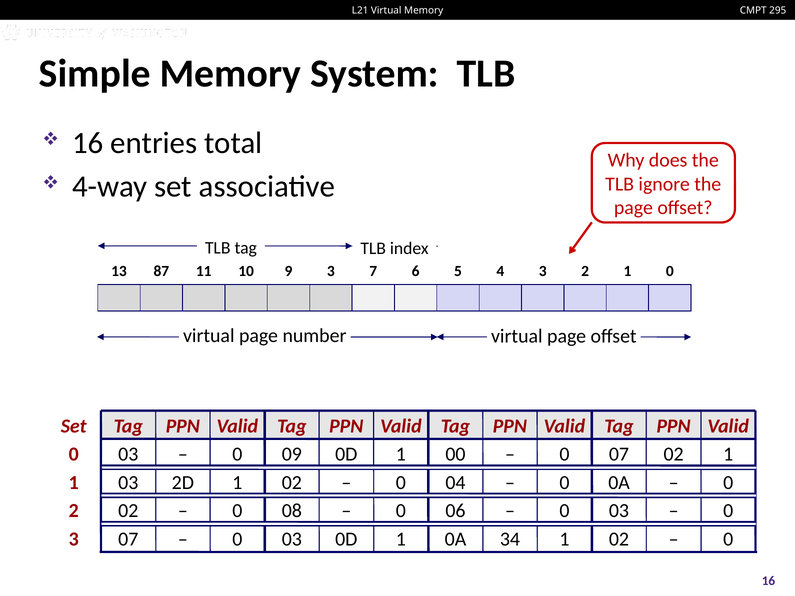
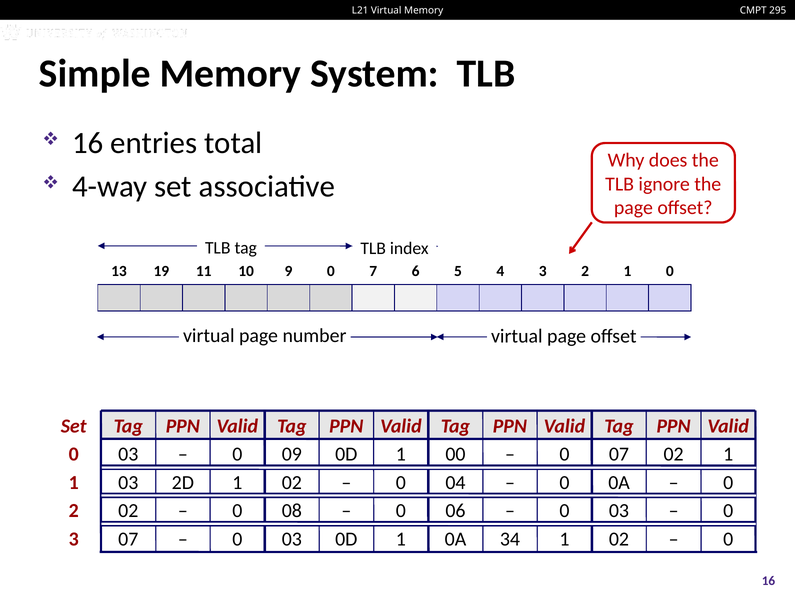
87: 87 -> 19
9 3: 3 -> 0
